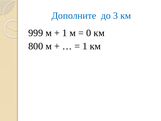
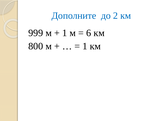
3: 3 -> 2
0: 0 -> 6
